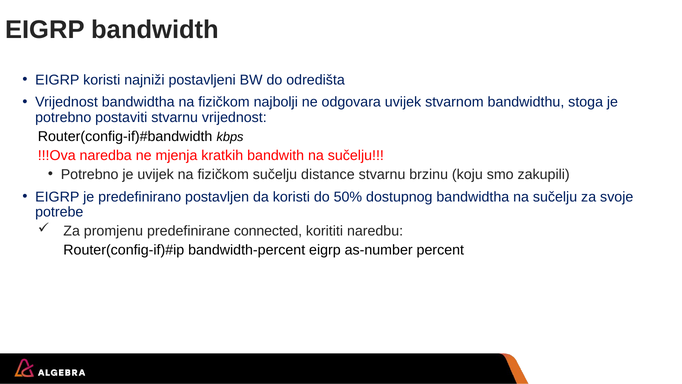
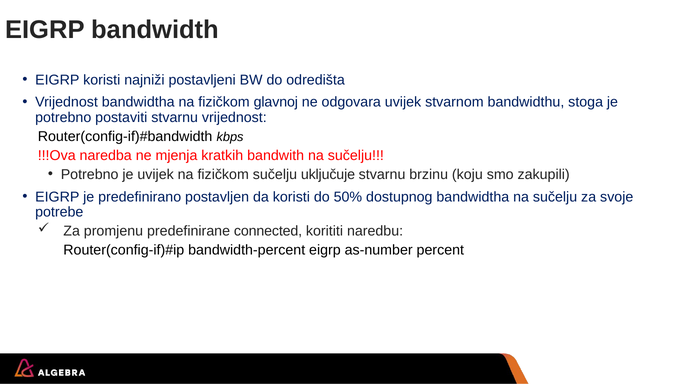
najbolji: najbolji -> glavnoj
distance: distance -> uključuje
